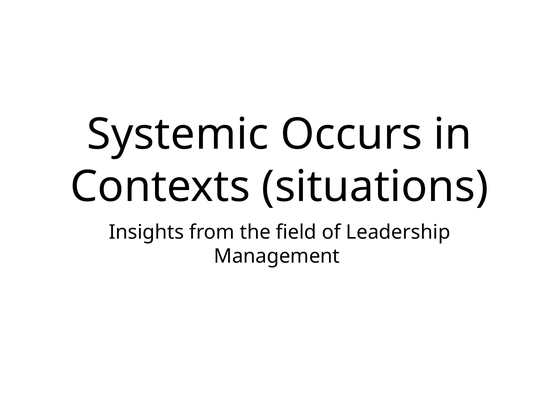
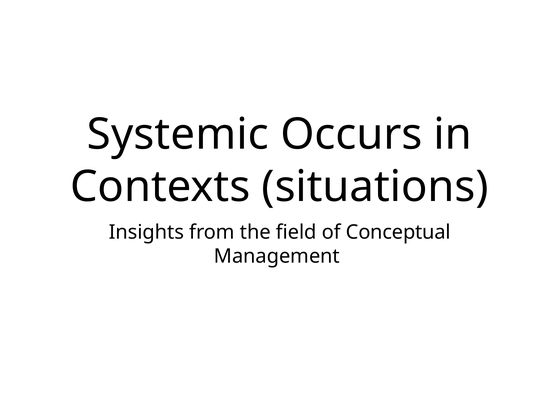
Leadership: Leadership -> Conceptual
